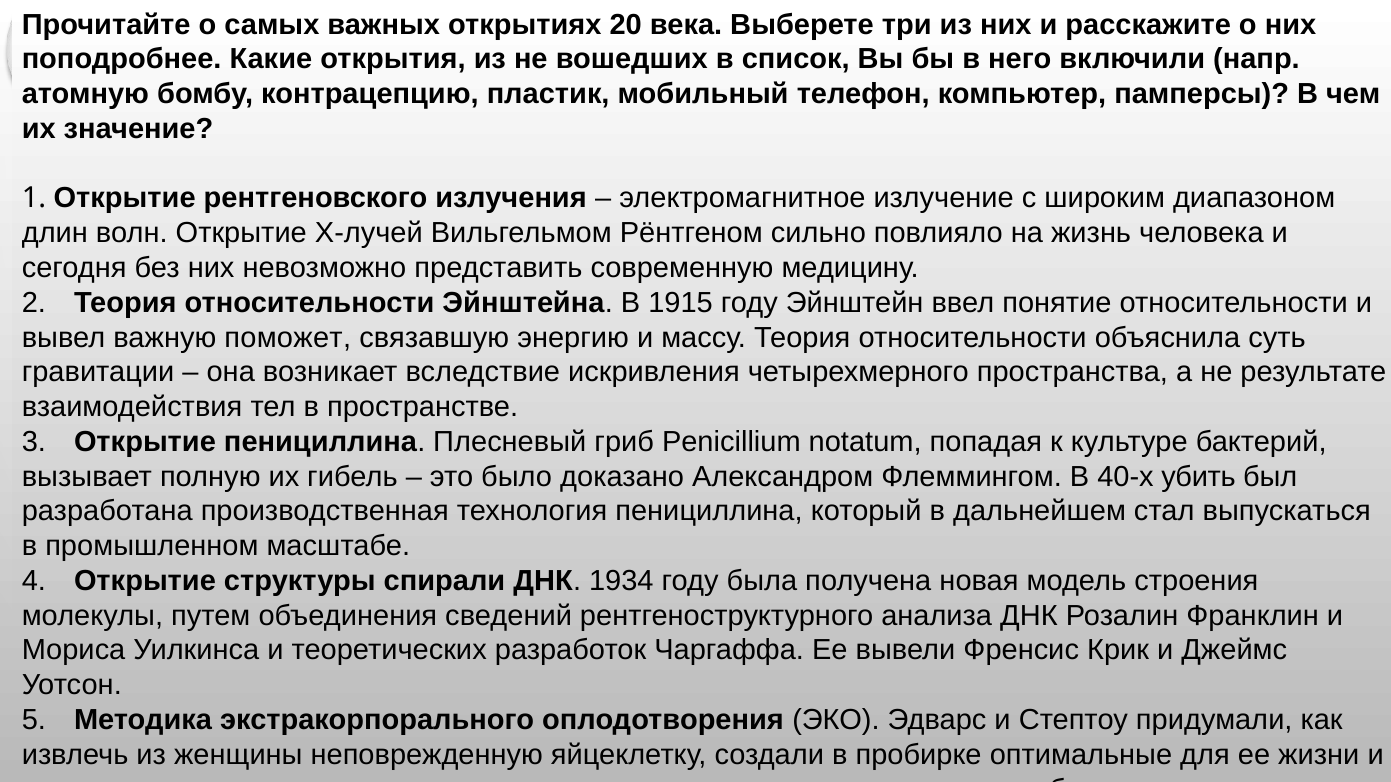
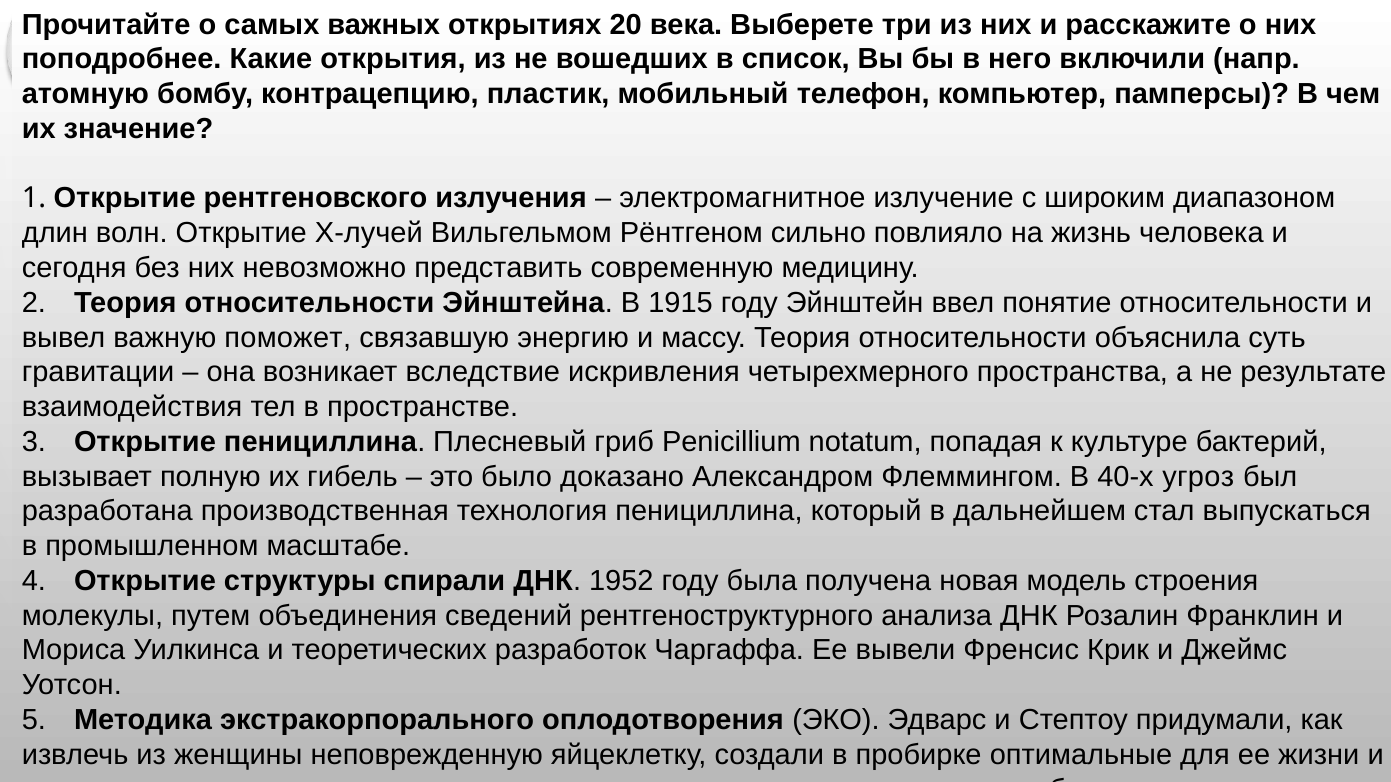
убить: убить -> угроз
1934: 1934 -> 1952
